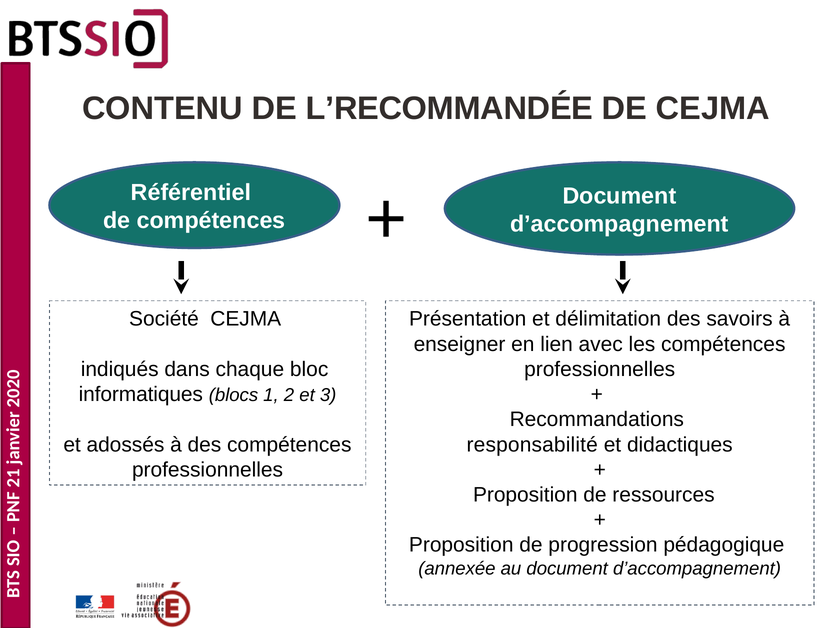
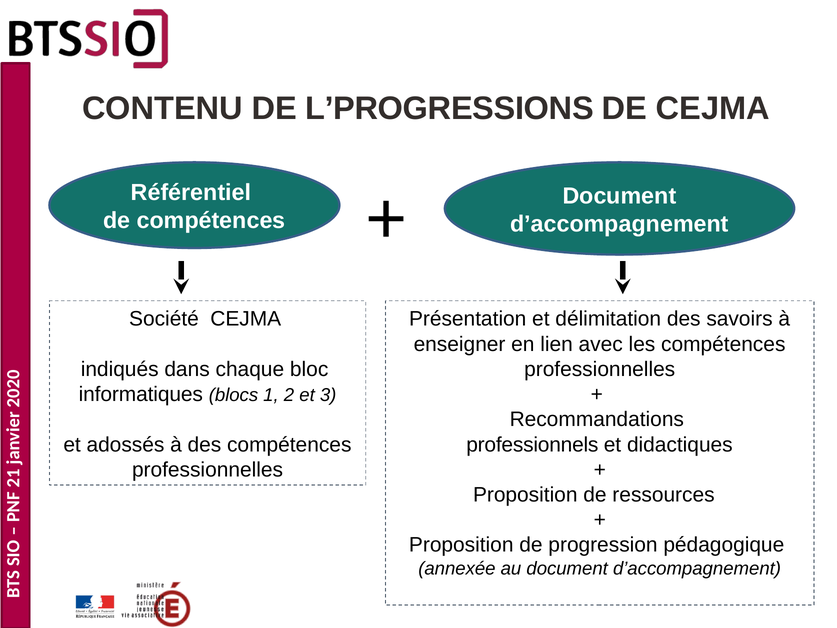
L’RECOMMANDÉE: L’RECOMMANDÉE -> L’PROGRESSIONS
responsabilité: responsabilité -> professionnels
